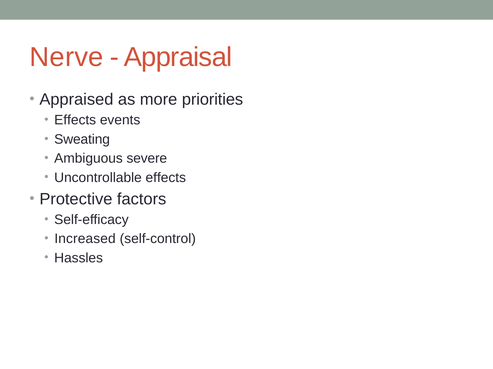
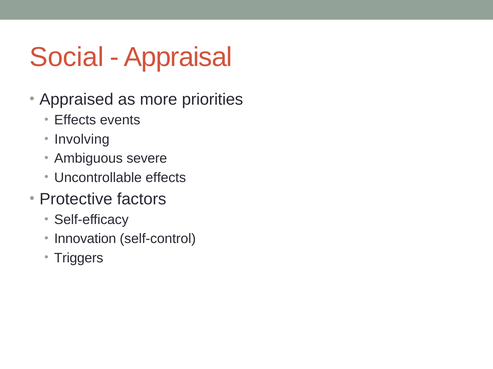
Nerve: Nerve -> Social
Sweating: Sweating -> Involving
Increased: Increased -> Innovation
Hassles: Hassles -> Triggers
